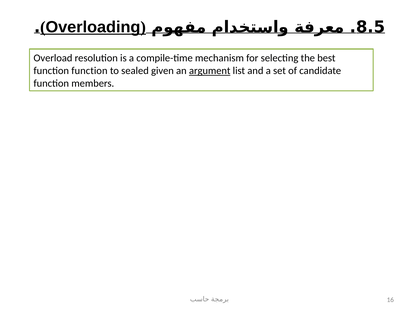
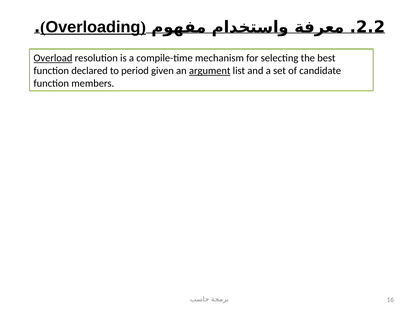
8.5: 8.5 -> 2.2
Overload underline: none -> present
function function: function -> declared
sealed: sealed -> period
